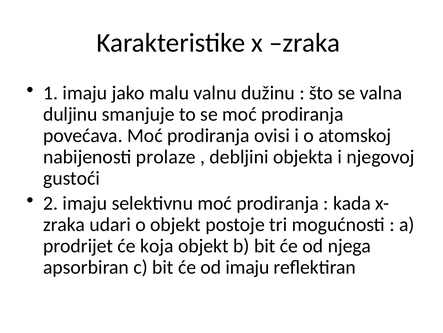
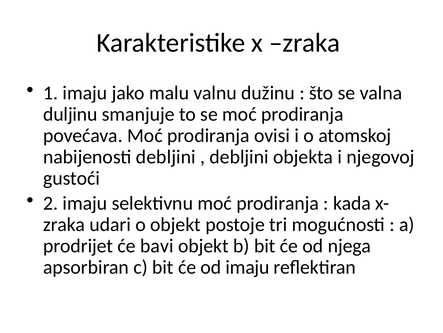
nabijenosti prolaze: prolaze -> debljini
koja: koja -> bavi
